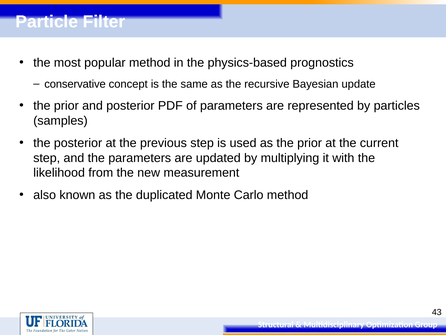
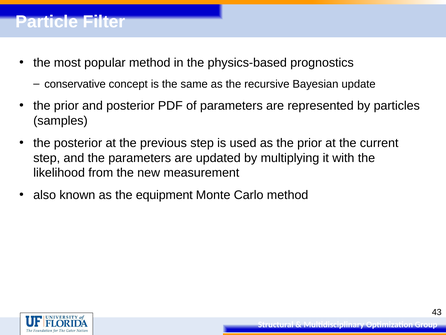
duplicated: duplicated -> equipment
